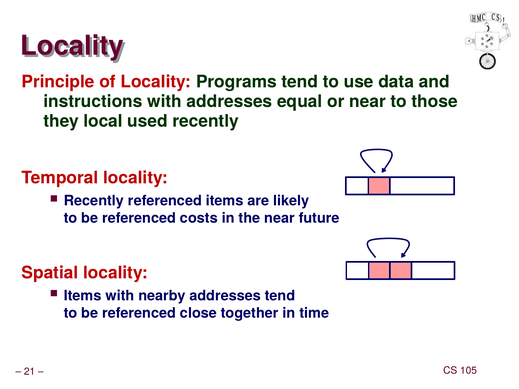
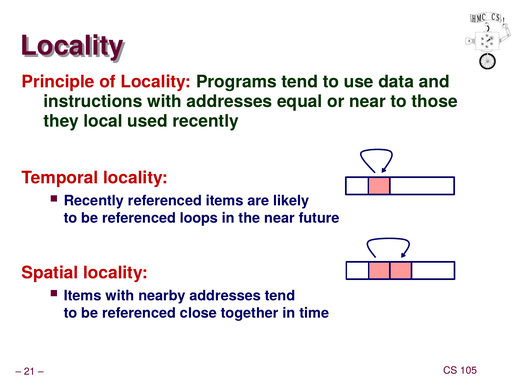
costs: costs -> loops
